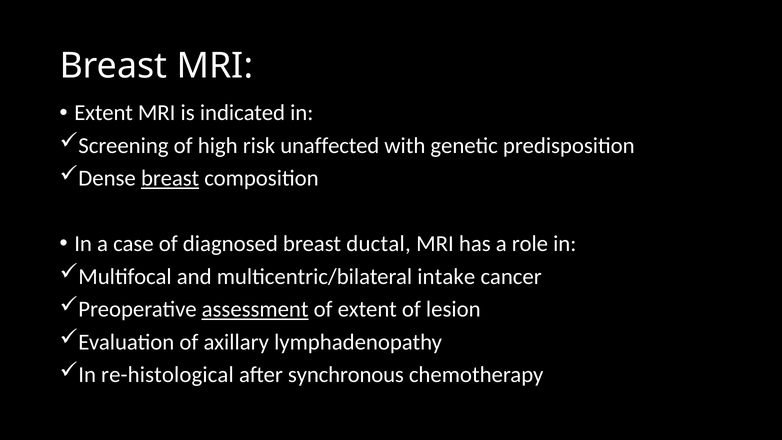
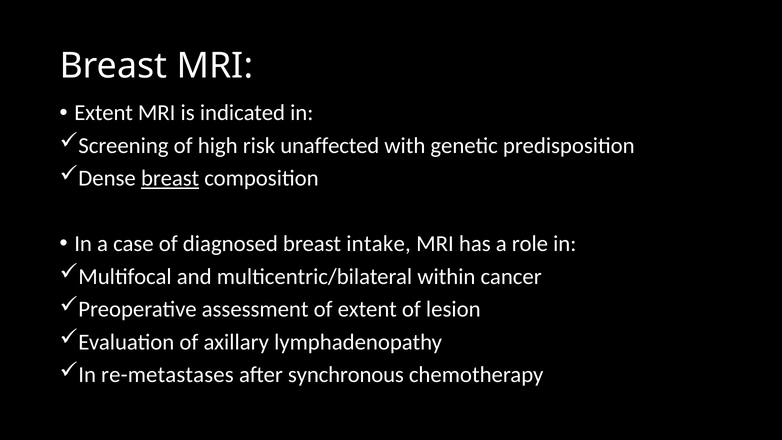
ductal: ductal -> intake
intake: intake -> within
assessment underline: present -> none
re-histological: re-histological -> re-metastases
